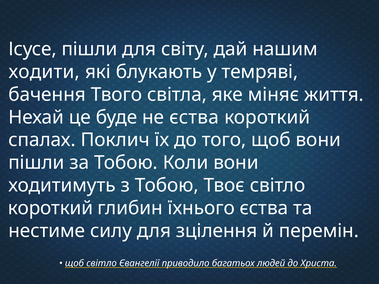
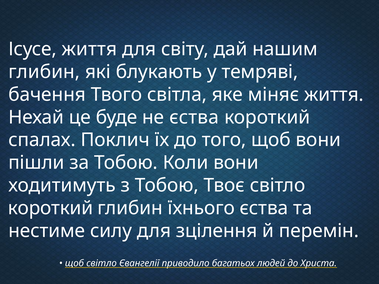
Ісусе пішли: пішли -> життя
ходити at (44, 72): ходити -> глибин
